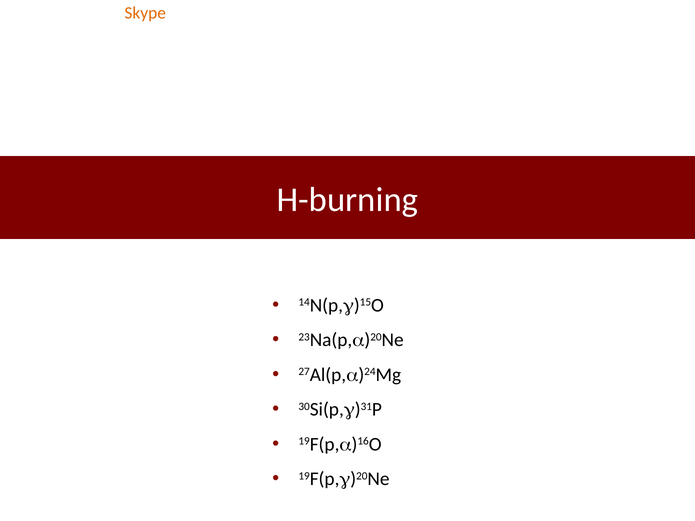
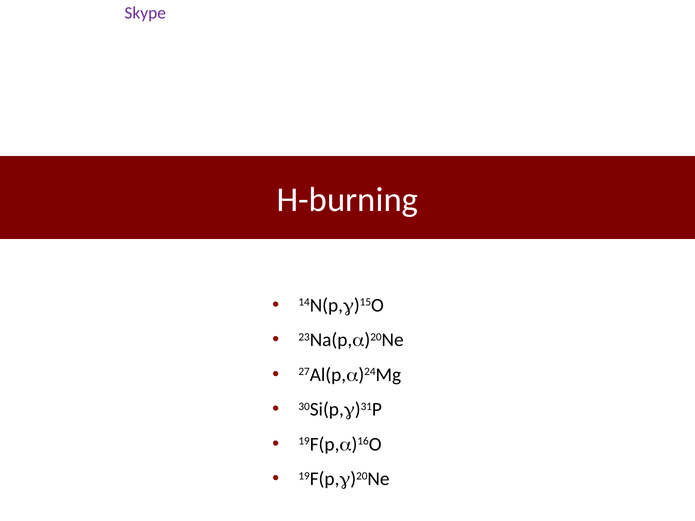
Skype colour: orange -> purple
